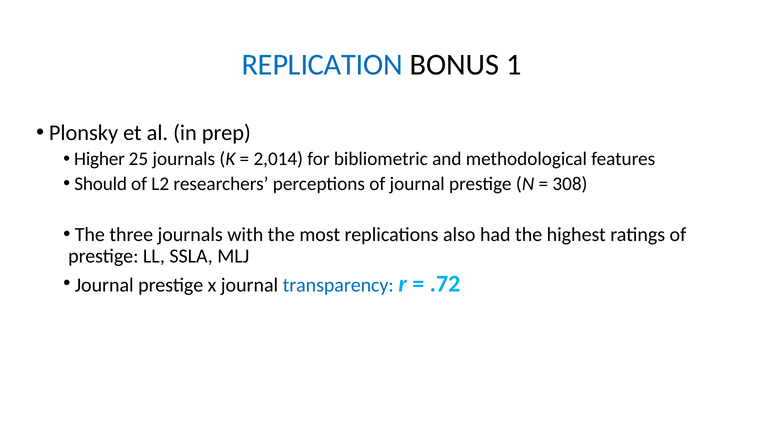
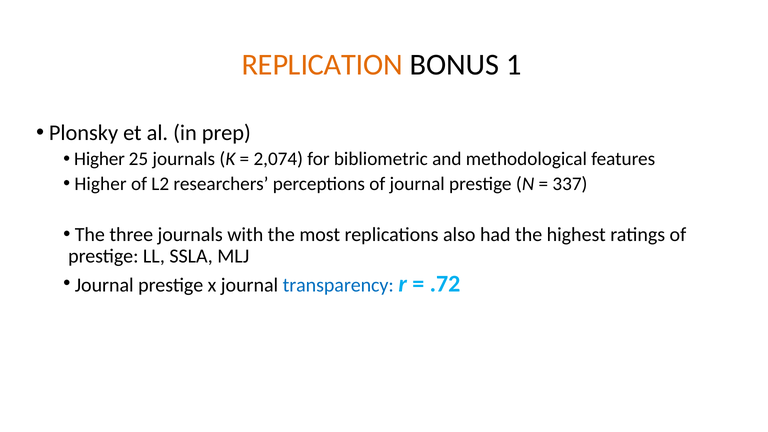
REPLICATION colour: blue -> orange
2,014: 2,014 -> 2,074
Should at (101, 184): Should -> Higher
308: 308 -> 337
